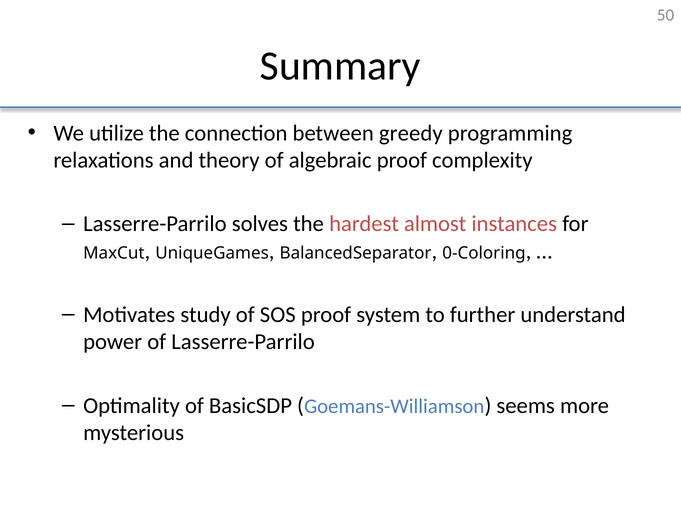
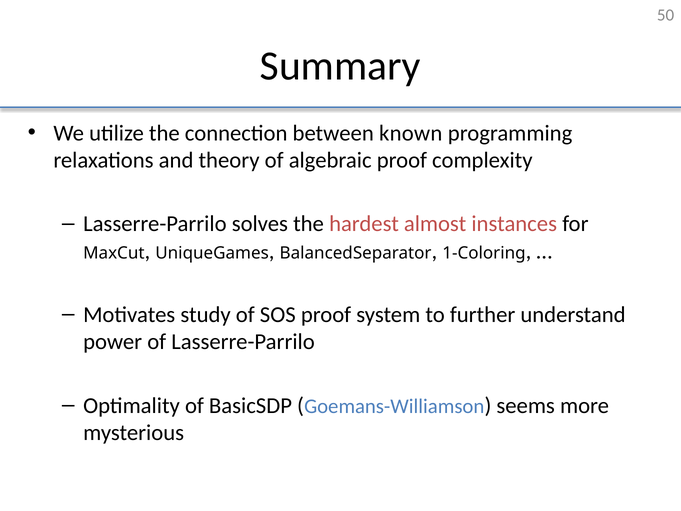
greedy: greedy -> known
0-Coloring: 0-Coloring -> 1-Coloring
